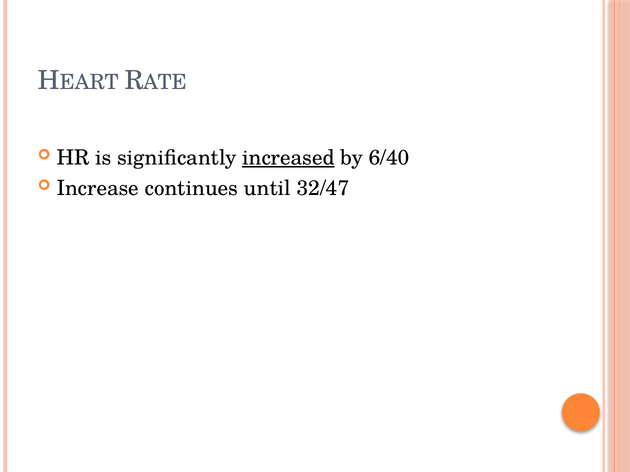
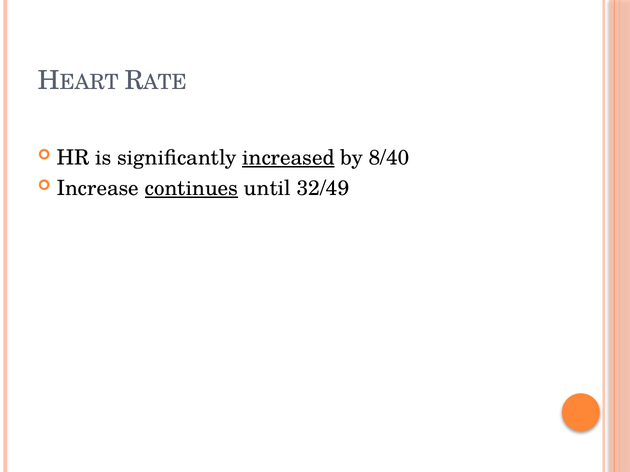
6/40: 6/40 -> 8/40
continues underline: none -> present
32/47: 32/47 -> 32/49
